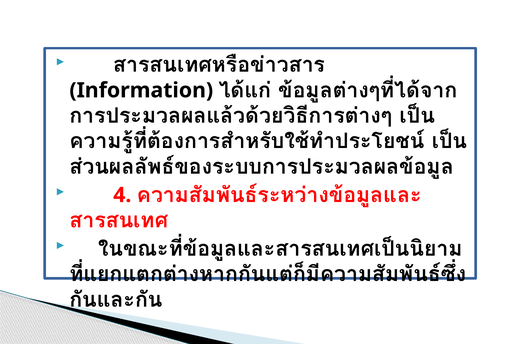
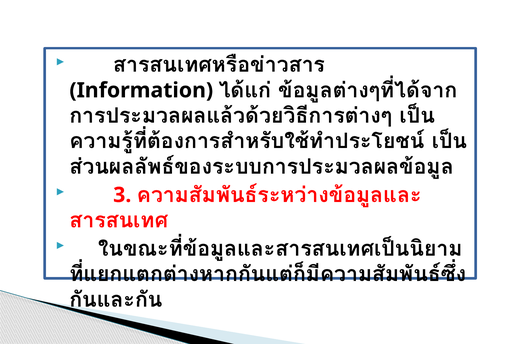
4: 4 -> 3
